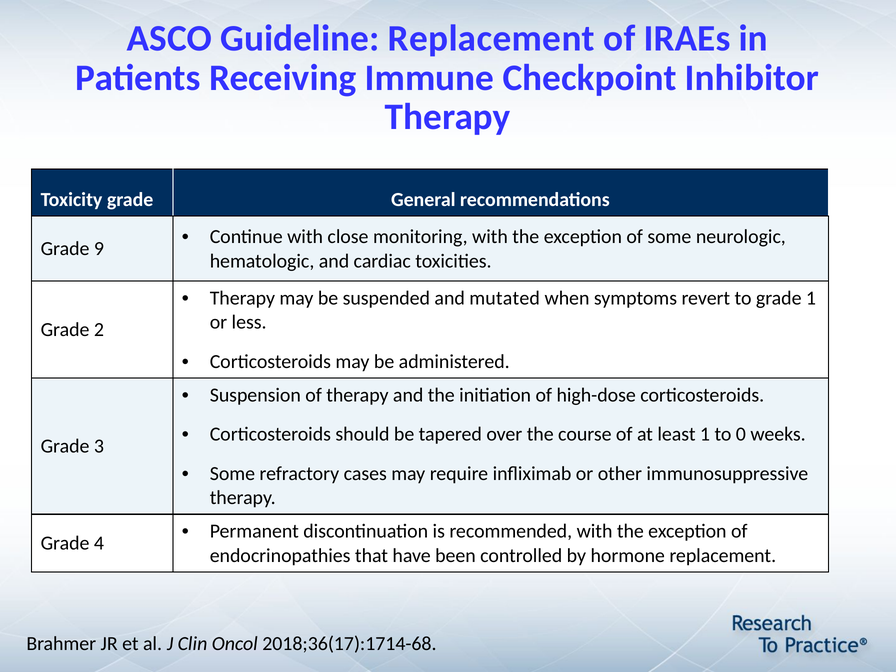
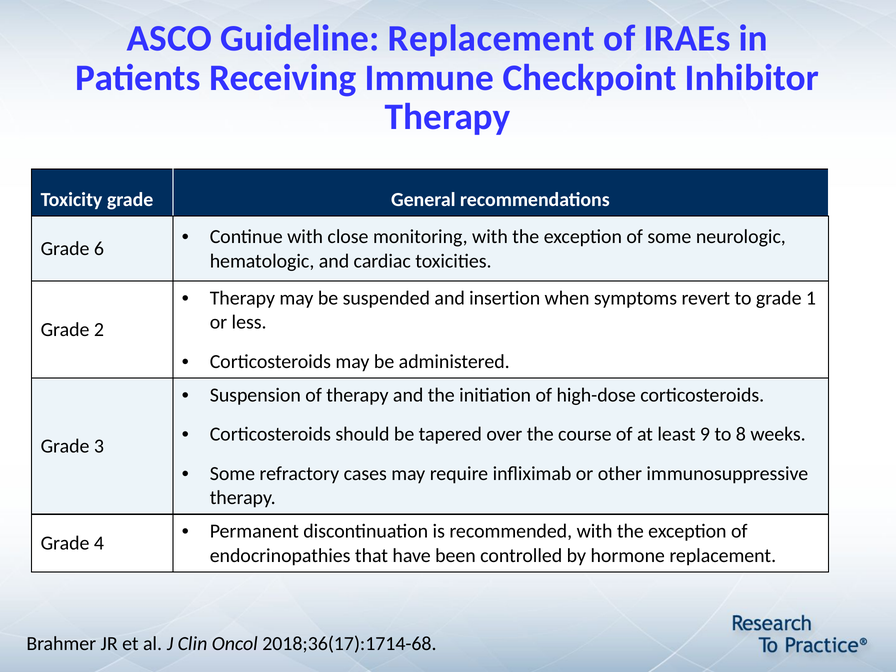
9: 9 -> 6
mutated: mutated -> insertion
least 1: 1 -> 9
0: 0 -> 8
